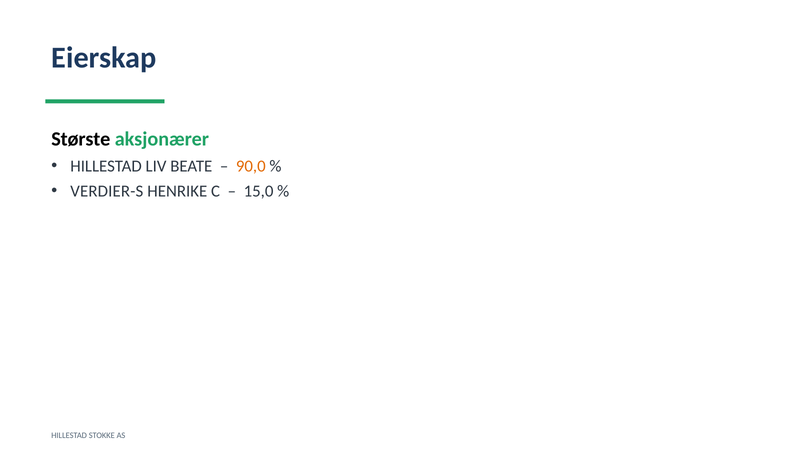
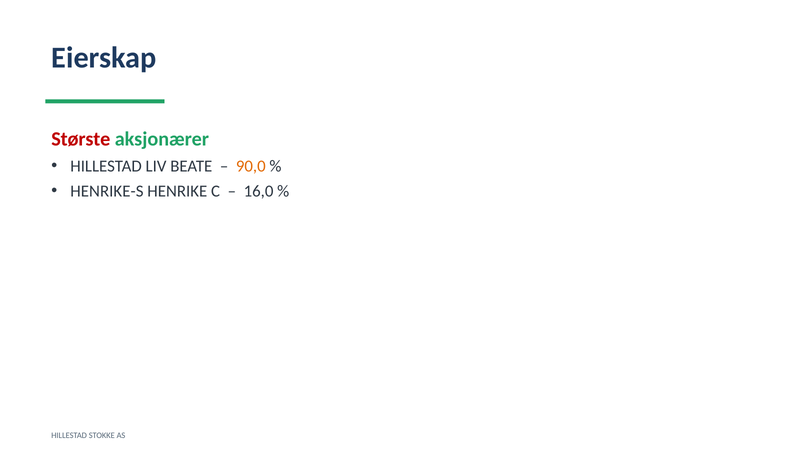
Største colour: black -> red
VERDIER-S: VERDIER-S -> HENRIKE-S
15,0: 15,0 -> 16,0
